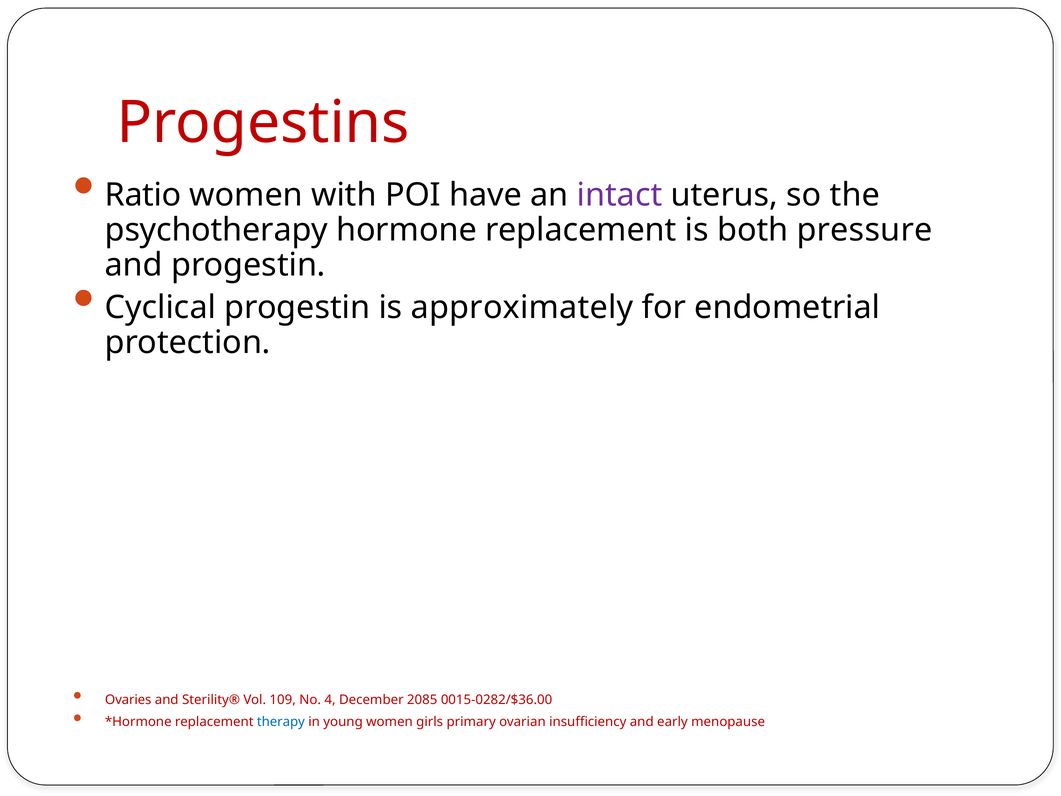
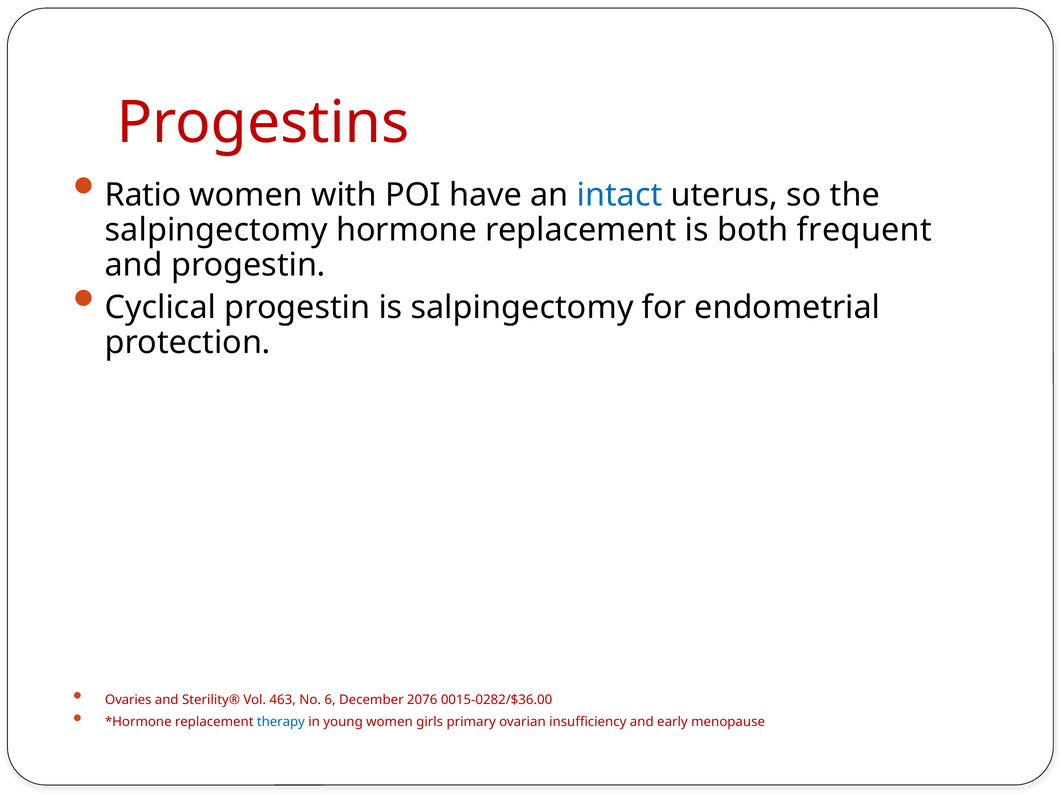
intact colour: purple -> blue
psychotherapy at (216, 230): psychotherapy -> salpingectomy
pressure: pressure -> frequent
is approximately: approximately -> salpingectomy
109: 109 -> 463
4: 4 -> 6
2085: 2085 -> 2076
